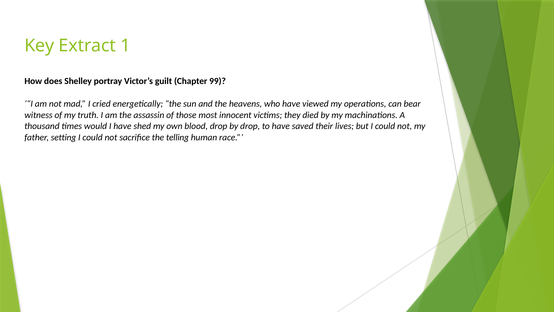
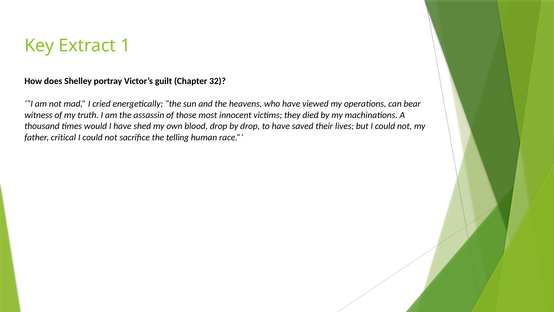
99: 99 -> 32
setting: setting -> critical
